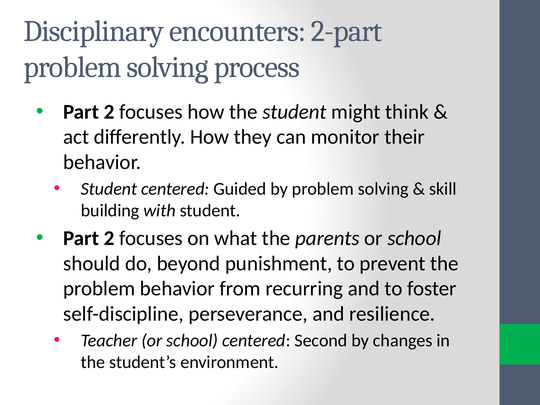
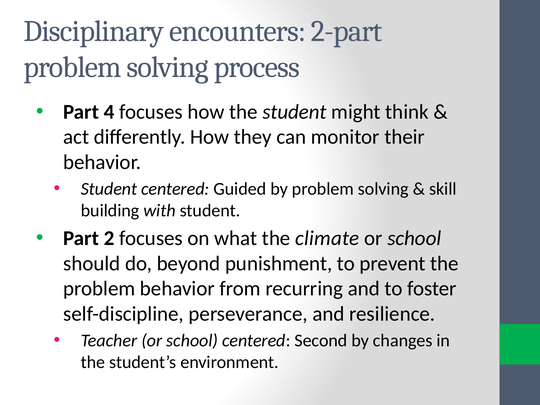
2 at (109, 112): 2 -> 4
parents: parents -> climate
